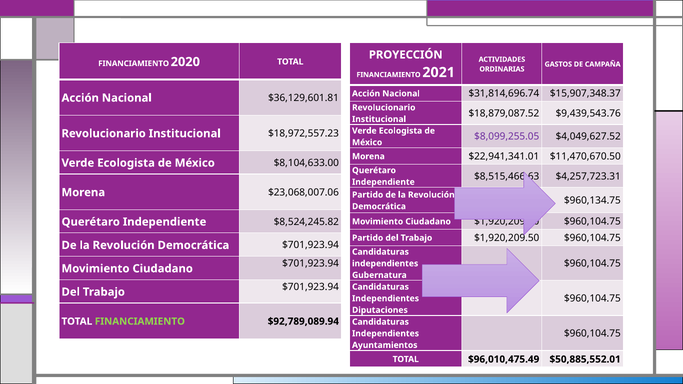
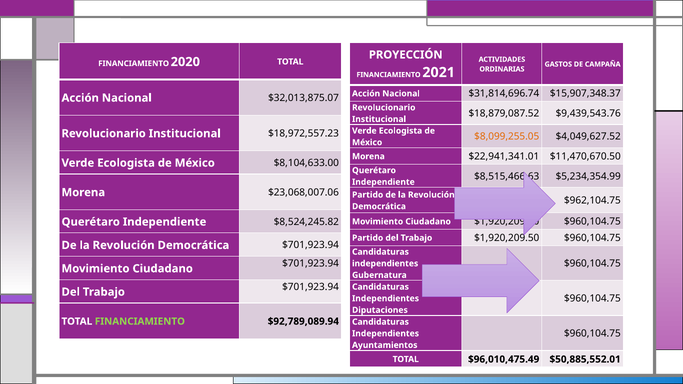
$36,129,601.81: $36,129,601.81 -> $32,013,875.07
$8,099,255.05 colour: purple -> orange
$4,257,723.31: $4,257,723.31 -> $5,234,354.99
$960,134.75: $960,134.75 -> $962,104.75
